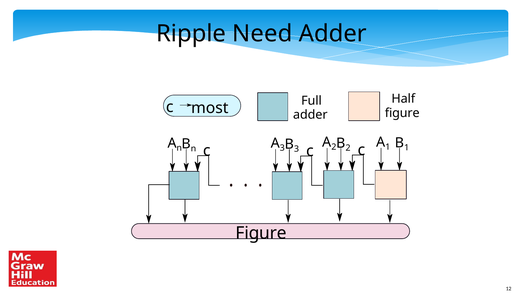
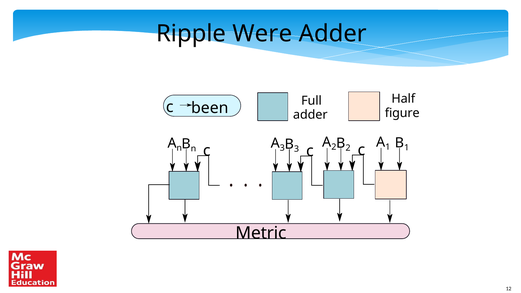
Need: Need -> Were
most: most -> been
Figure at (261, 233): Figure -> Metric
